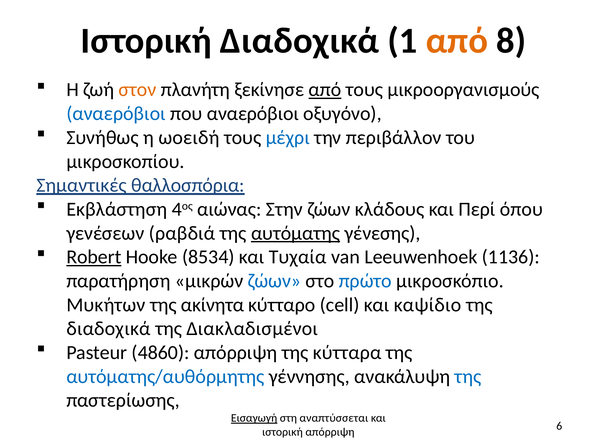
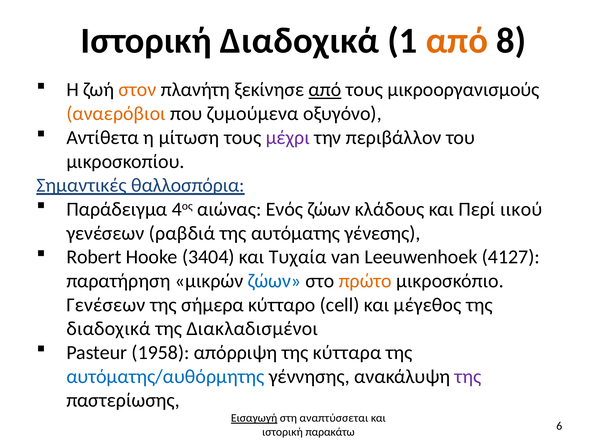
αναερόβιοι at (116, 114) colour: blue -> orange
που αναερόβιοι: αναερόβιοι -> ζυμούμενα
Συνήθως: Συνήθως -> Αντίθετα
ωοειδή: ωοειδή -> μίτωση
μέχρι colour: blue -> purple
Εκβλάστηση: Εκβλάστηση -> Παράδειγμα
Στην: Στην -> Ενός
όπου: όπου -> ιικού
αυτόματης underline: present -> none
Robert underline: present -> none
8534: 8534 -> 3404
1136: 1136 -> 4127
πρώτο colour: blue -> orange
Μυκήτων at (106, 305): Μυκήτων -> Γενέσεων
ακίνητα: ακίνητα -> σήμερα
καψίδιο: καψίδιο -> μέγεθος
4860: 4860 -> 1958
της at (468, 377) colour: blue -> purple
ιστορική απόρριψη: απόρριψη -> παρακάτω
